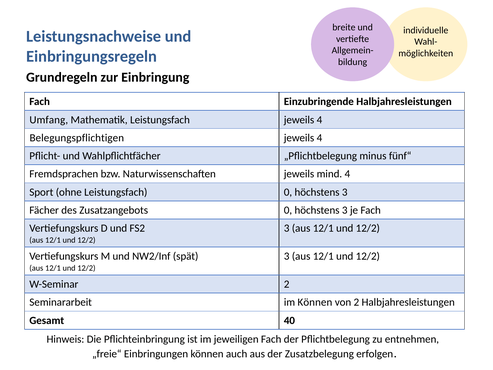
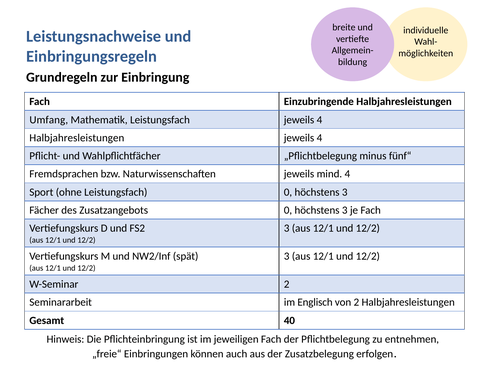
Belegungspflichtigen at (77, 138): Belegungspflichtigen -> Halbjahresleistungen
im Können: Können -> Englisch
